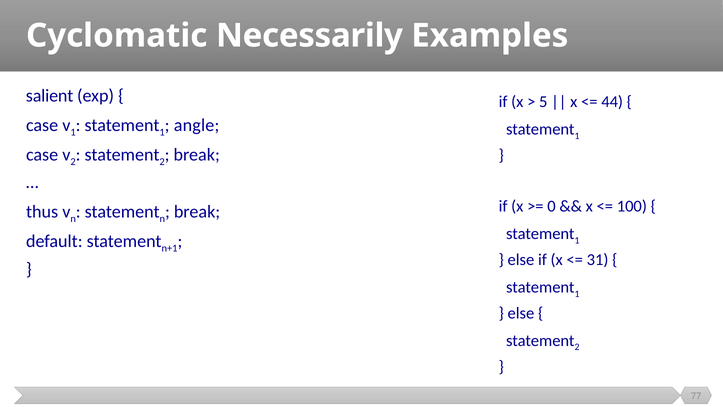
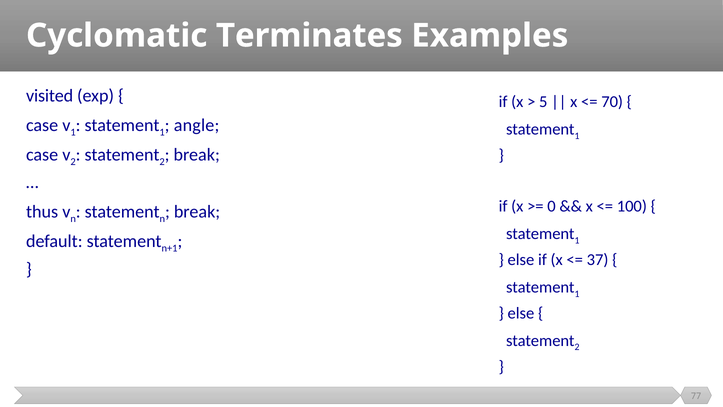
Necessarily: Necessarily -> Terminates
salient: salient -> visited
44: 44 -> 70
31: 31 -> 37
